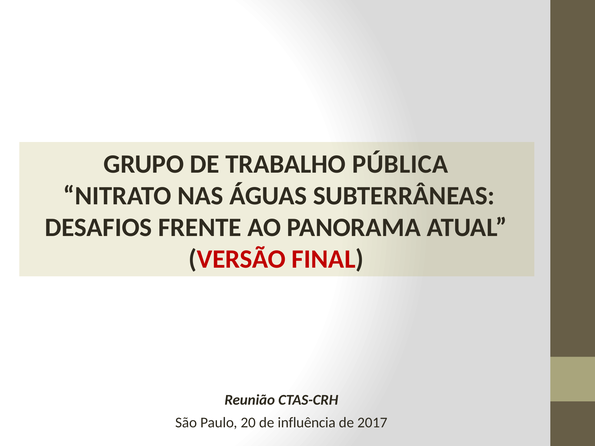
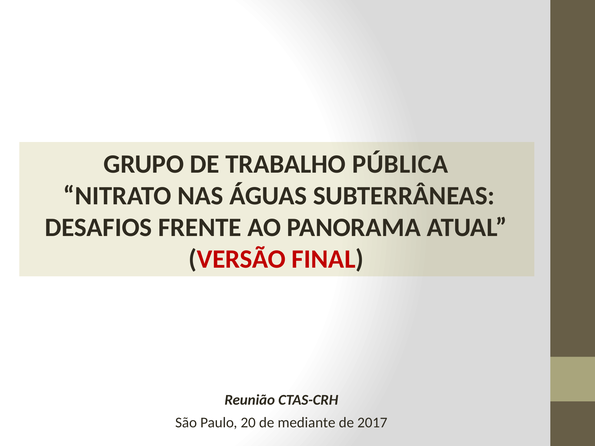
influência: influência -> mediante
